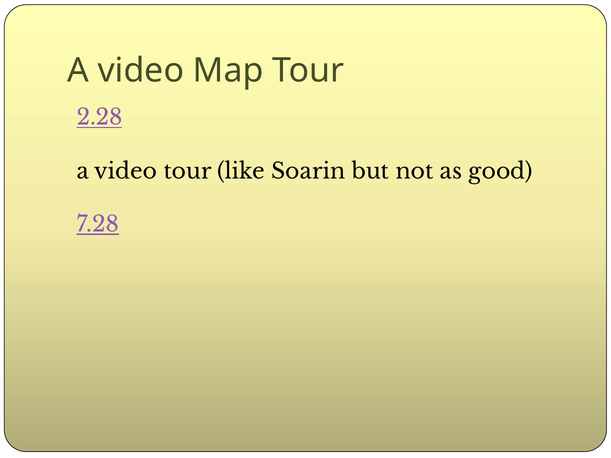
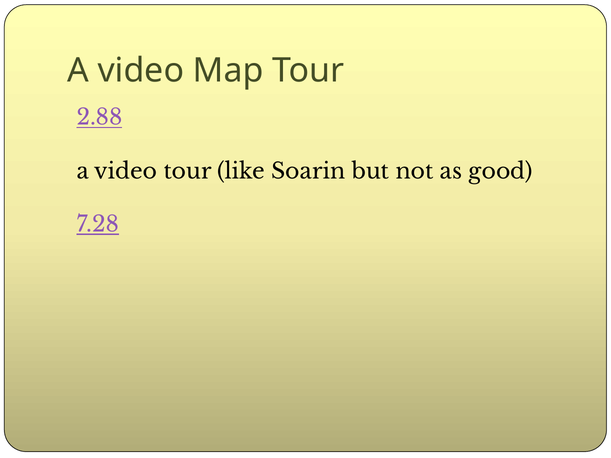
2.28: 2.28 -> 2.88
